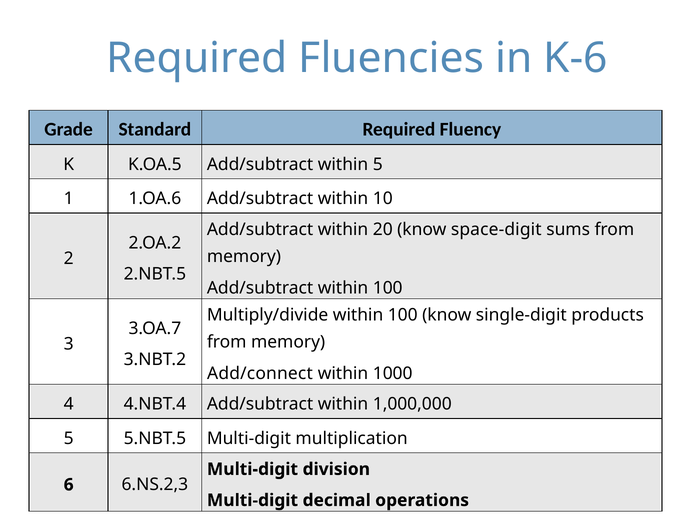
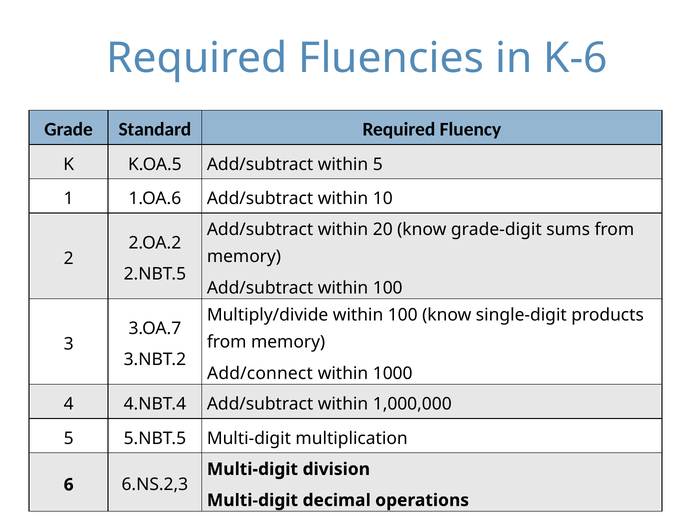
space-digit: space-digit -> grade-digit
